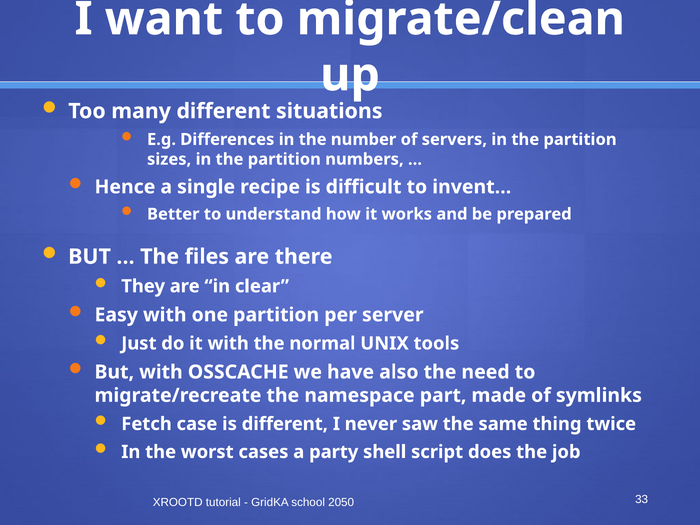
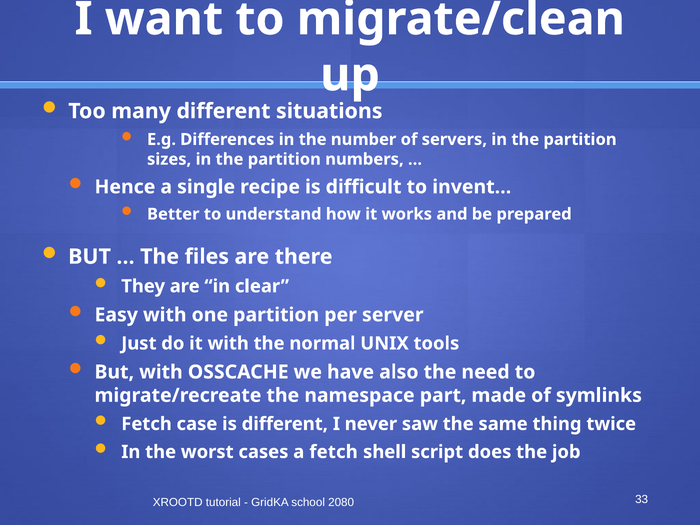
a party: party -> fetch
2050: 2050 -> 2080
